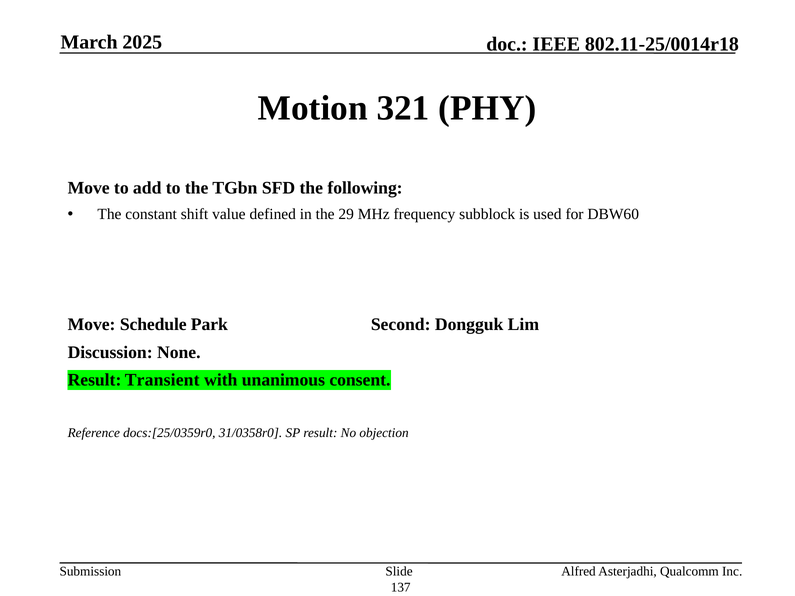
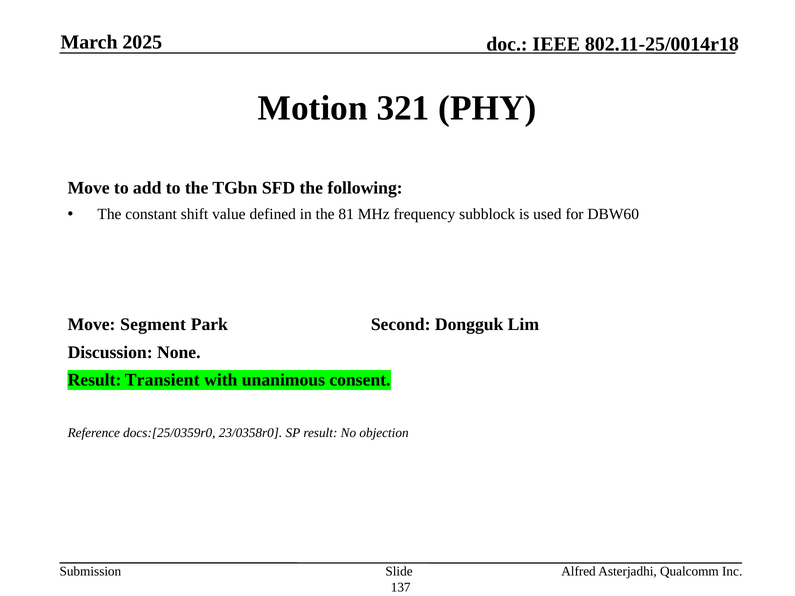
29: 29 -> 81
Schedule: Schedule -> Segment
31/0358r0: 31/0358r0 -> 23/0358r0
